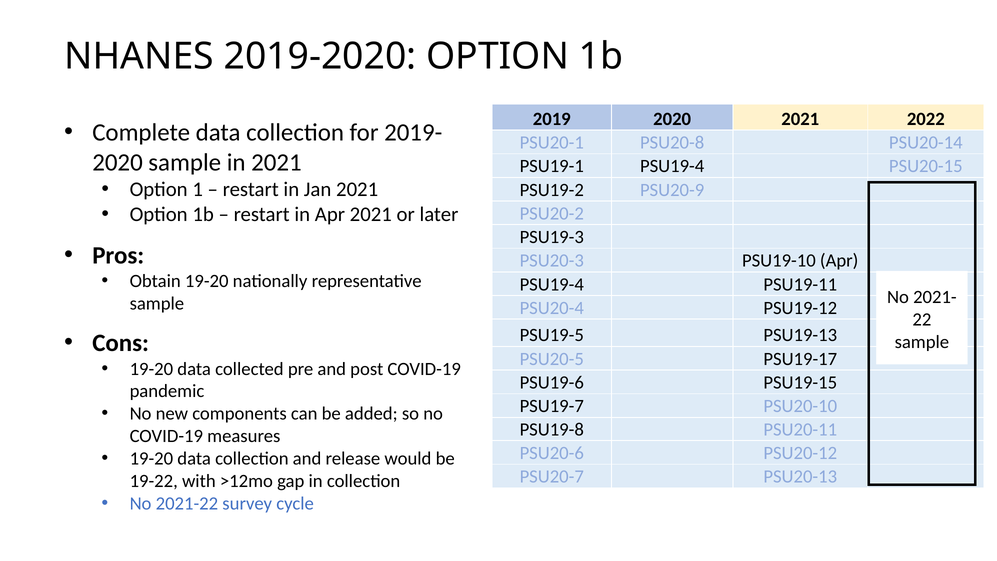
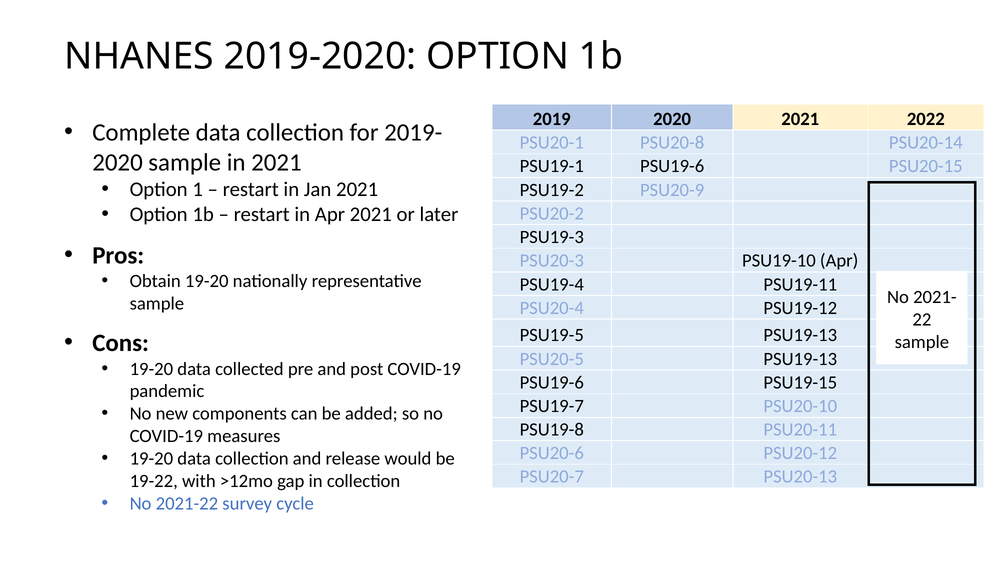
PSU19-1 PSU19-4: PSU19-4 -> PSU19-6
PSU20-5 PSU19-17: PSU19-17 -> PSU19-13
